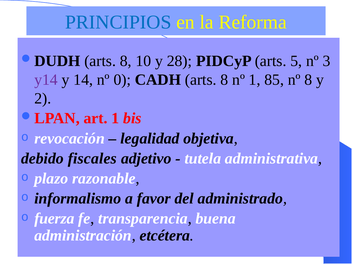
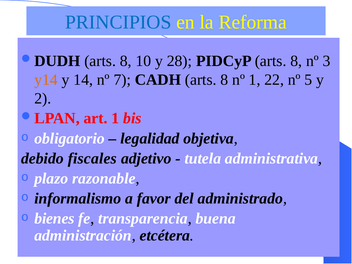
PIDCyP arts 5: 5 -> 8
y14 colour: purple -> orange
0: 0 -> 7
85: 85 -> 22
nº 8: 8 -> 5
revocación: revocación -> obligatorio
fuerza: fuerza -> bienes
